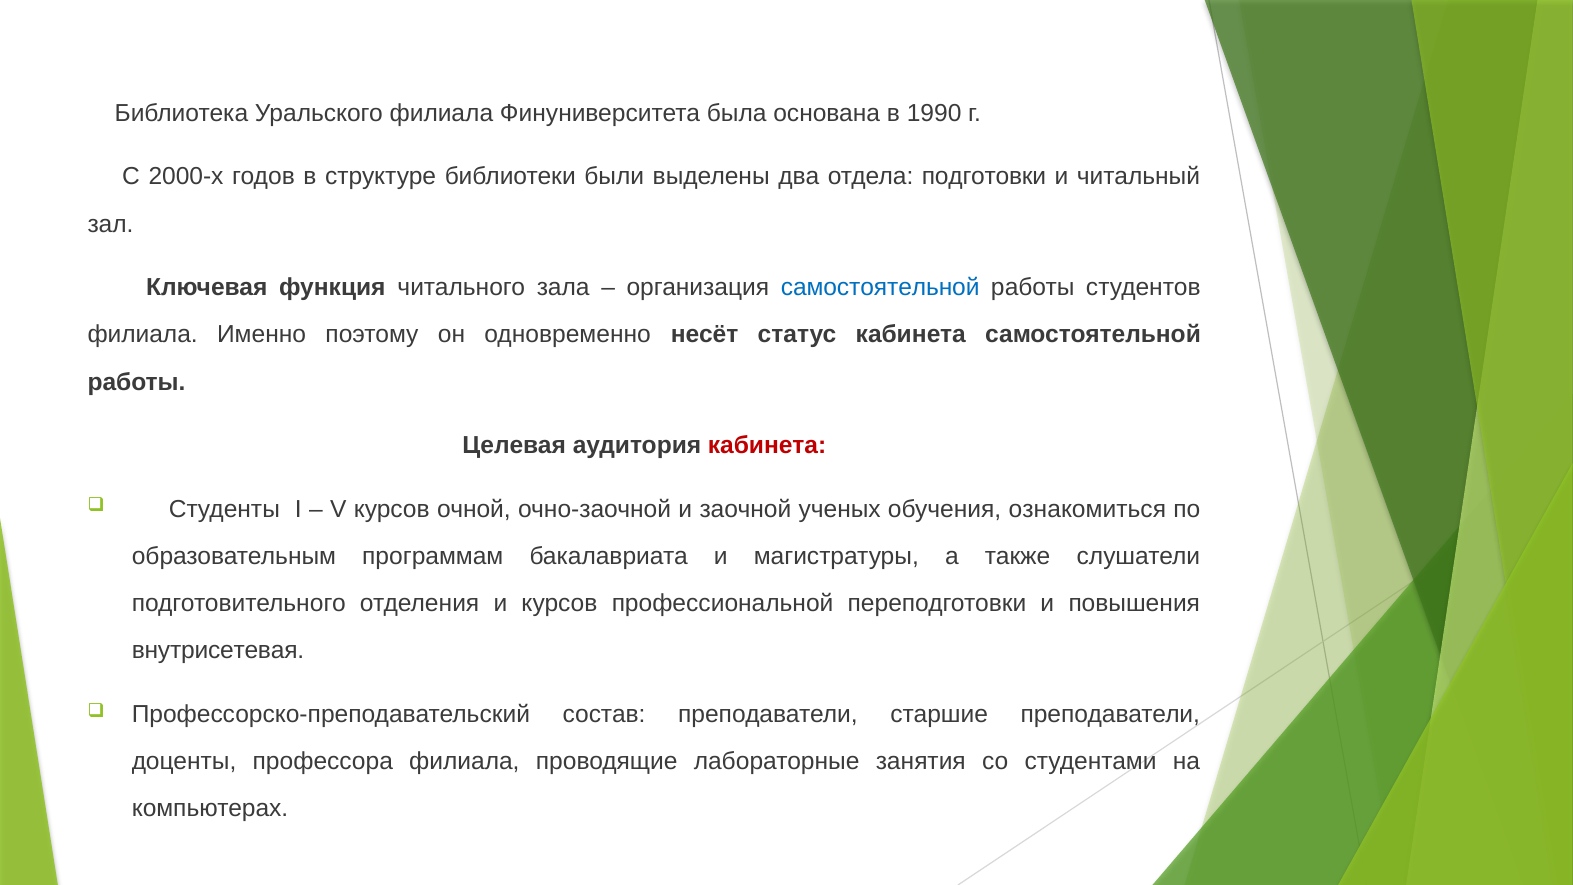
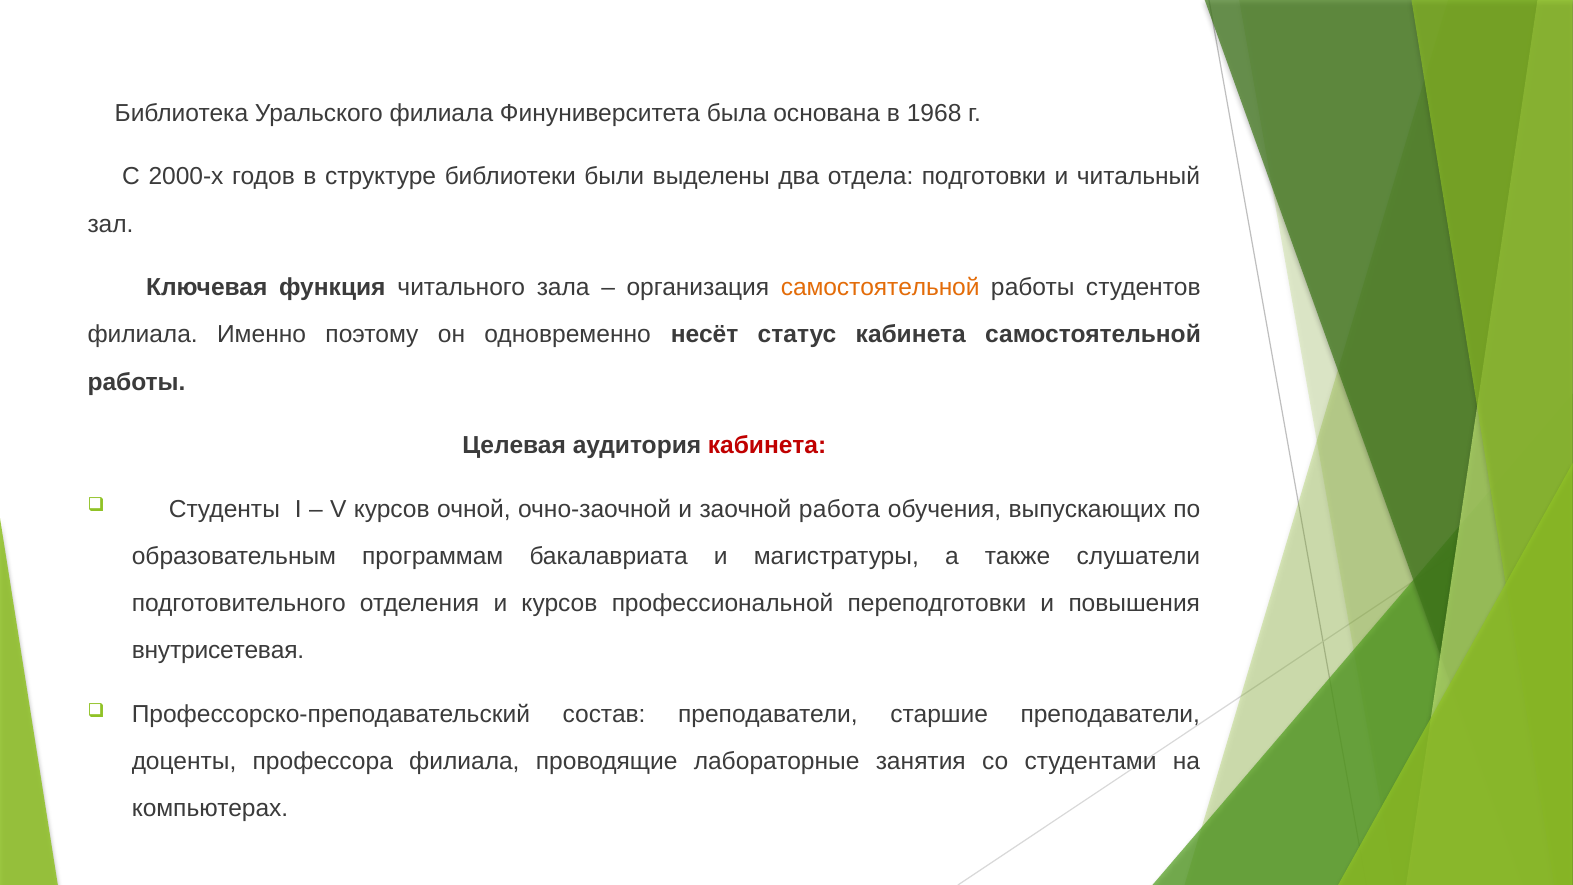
1990: 1990 -> 1968
самостоятельной at (880, 288) colour: blue -> orange
ученых: ученых -> работа
ознакомиться: ознакомиться -> выпускающих
